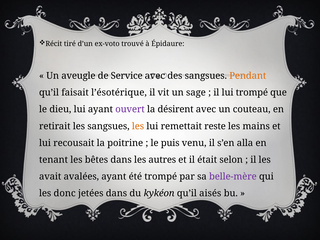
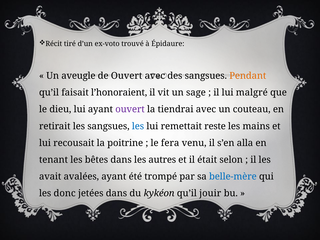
de Service: Service -> Ouvert
l’ésotérique: l’ésotérique -> l’honoraient
lui trompé: trompé -> malgré
désirent: désirent -> tiendrai
les at (138, 126) colour: orange -> blue
puis: puis -> fera
belle-mère colour: purple -> blue
aisés: aisés -> jouir
